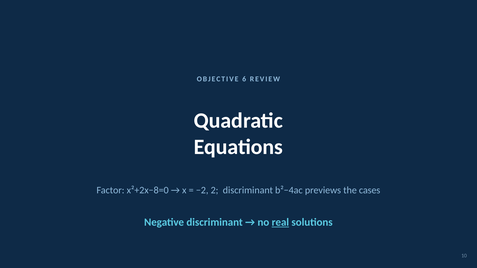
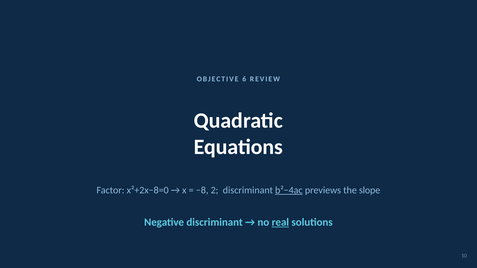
−2: −2 -> −8
b²−4ac underline: none -> present
cases: cases -> slope
